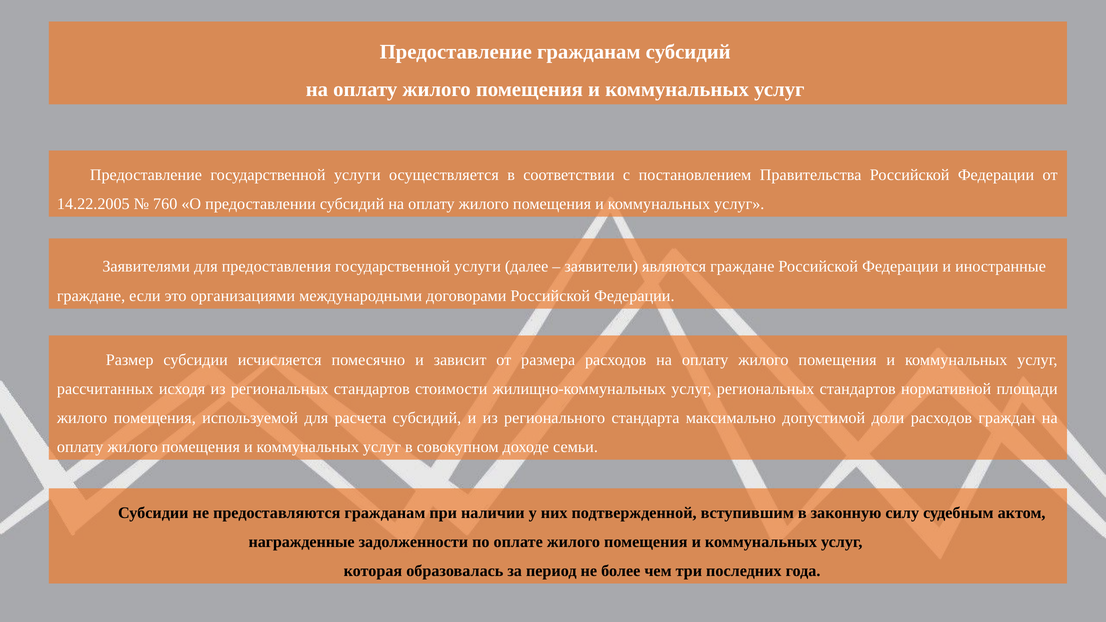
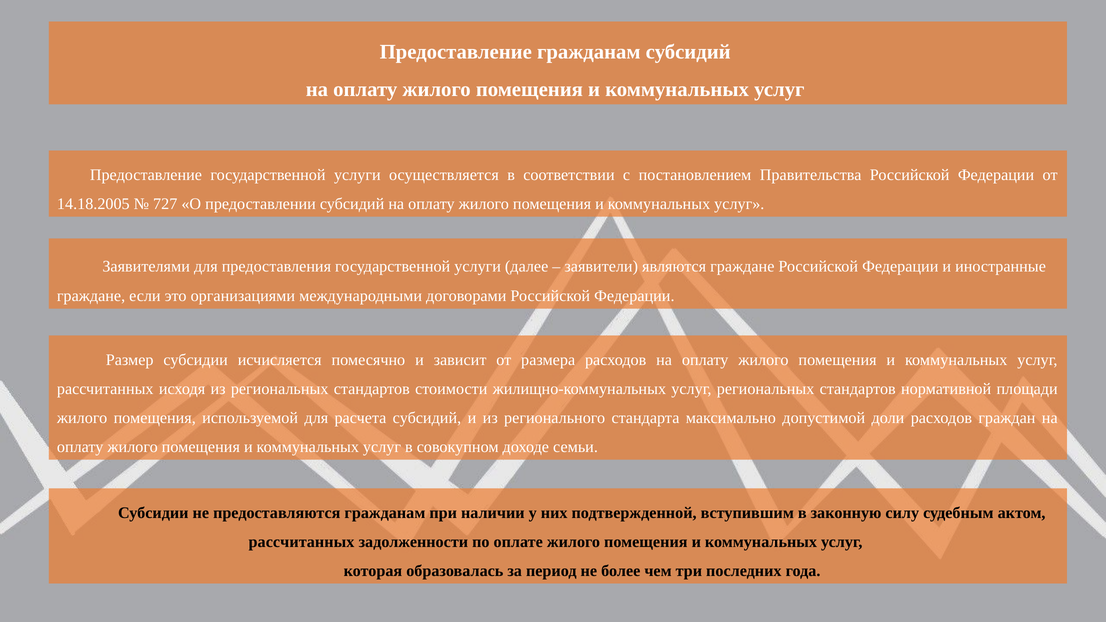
14.22.2005: 14.22.2005 -> 14.18.2005
760: 760 -> 727
награжденные at (302, 542): награжденные -> рассчитанных
